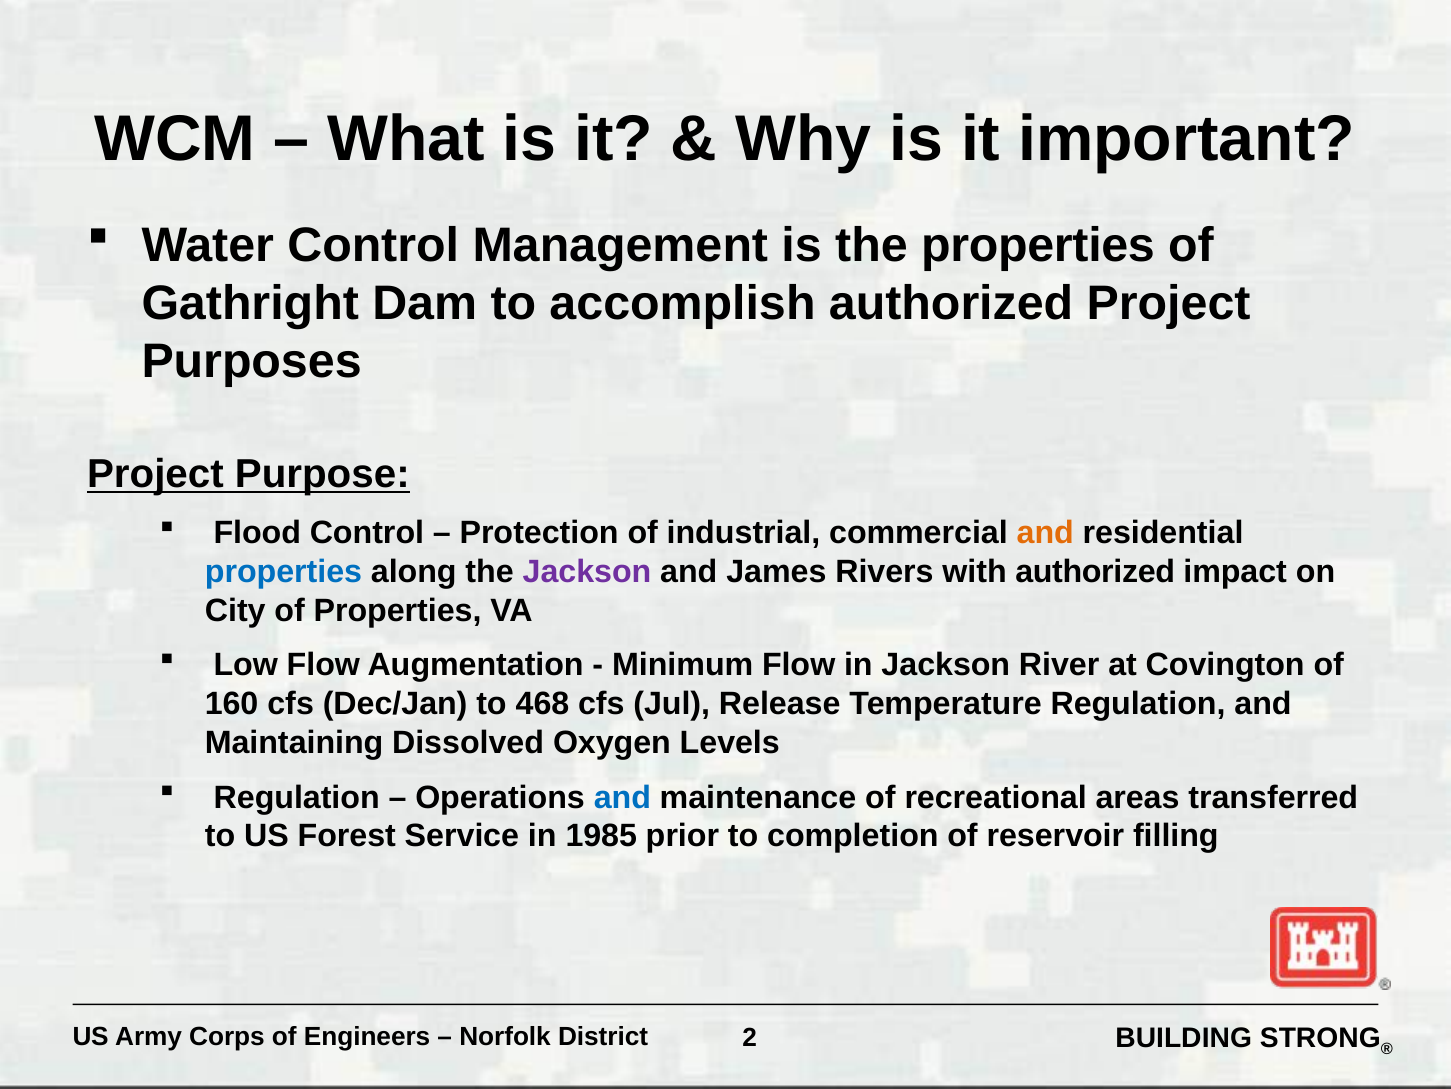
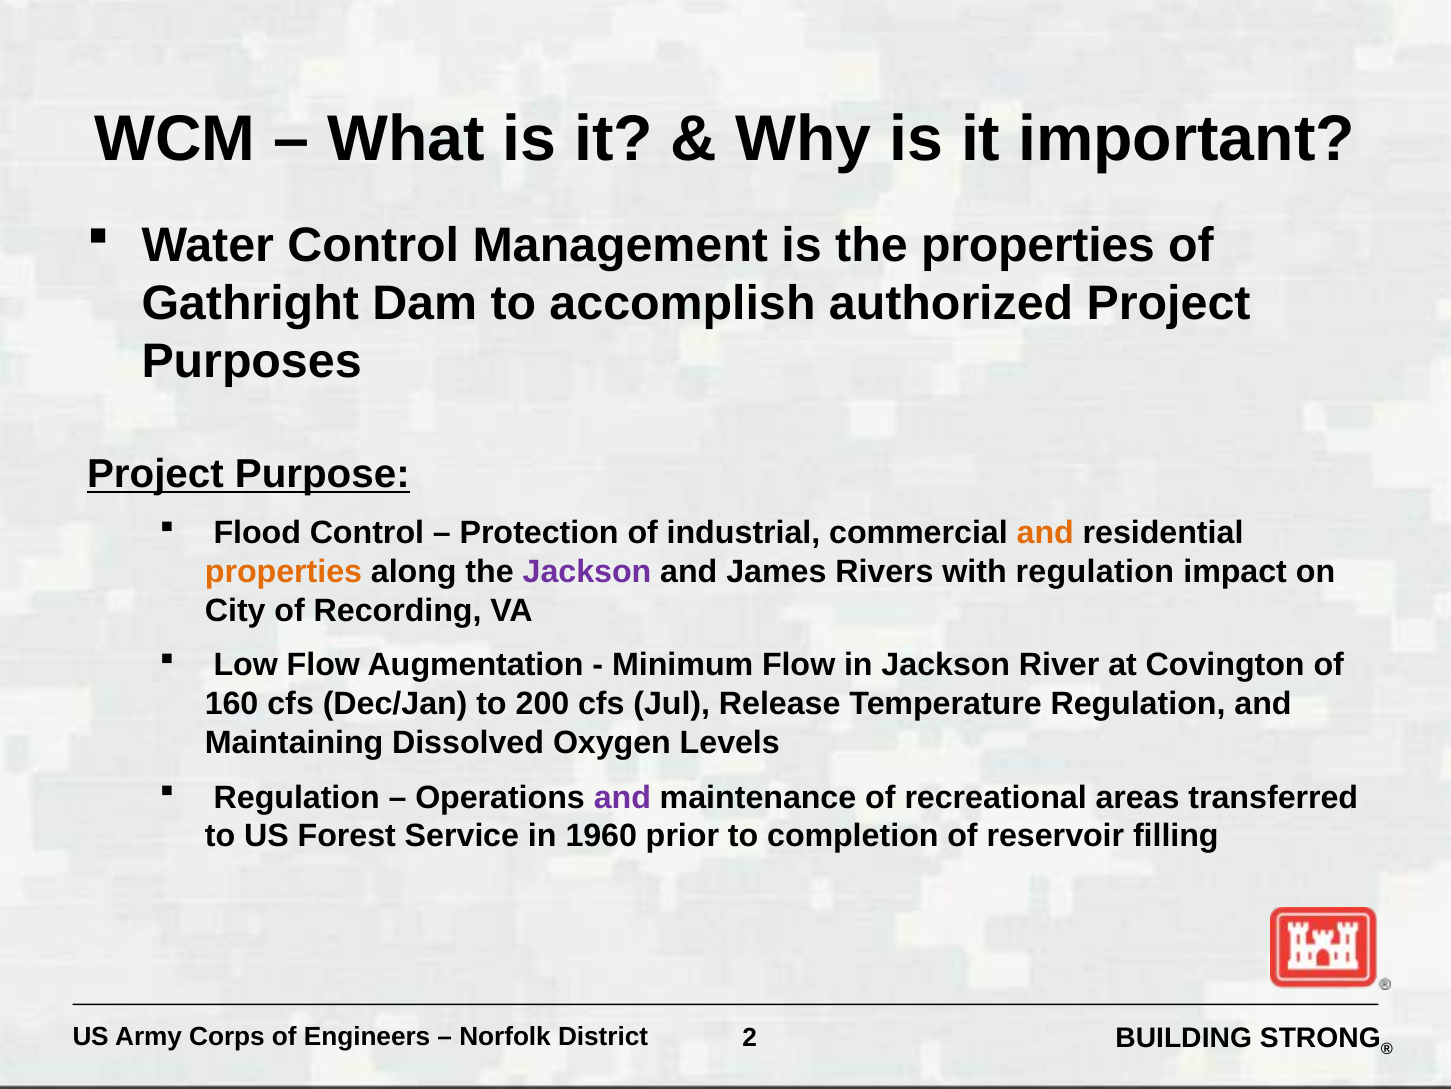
properties at (284, 571) colour: blue -> orange
with authorized: authorized -> regulation
of Properties: Properties -> Recording
468: 468 -> 200
and at (622, 797) colour: blue -> purple
1985: 1985 -> 1960
